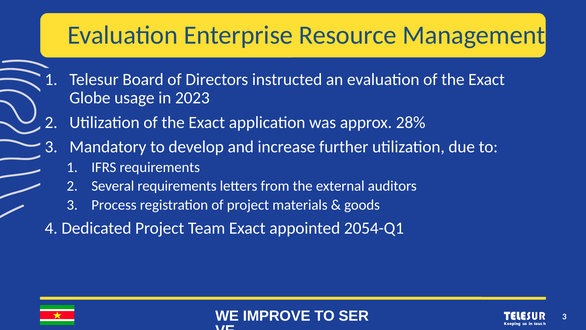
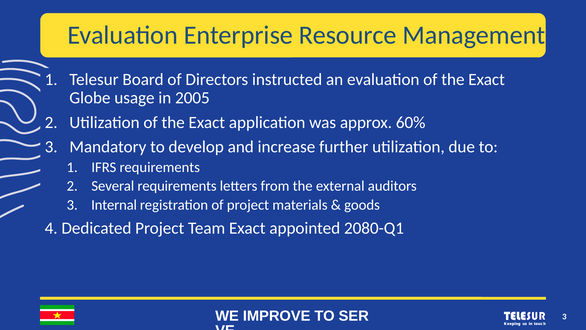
2023: 2023 -> 2005
28%: 28% -> 60%
Process: Process -> Internal
2054-Q1: 2054-Q1 -> 2080-Q1
